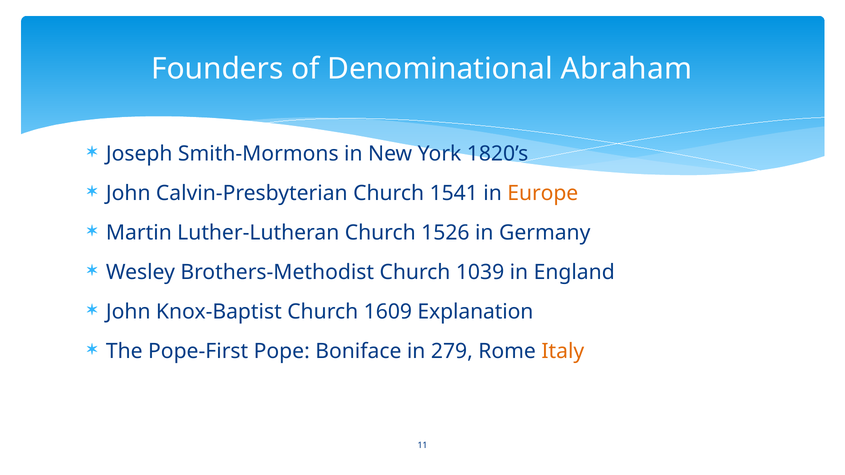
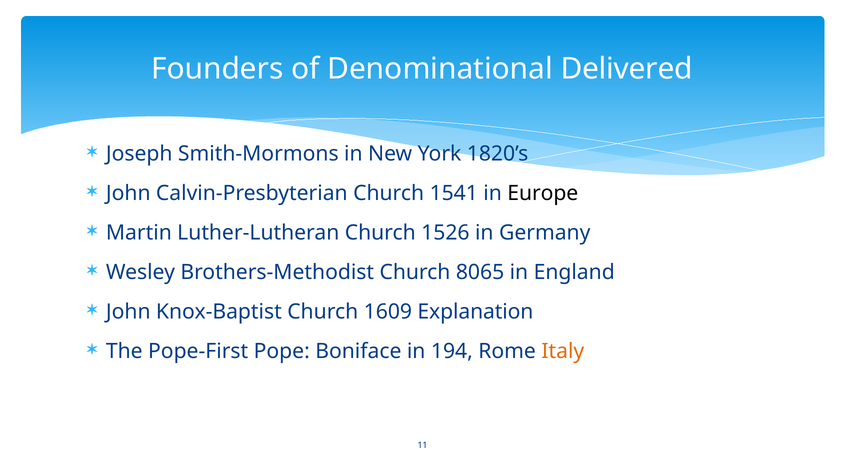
Abraham: Abraham -> Delivered
Europe colour: orange -> black
1039: 1039 -> 8065
279: 279 -> 194
